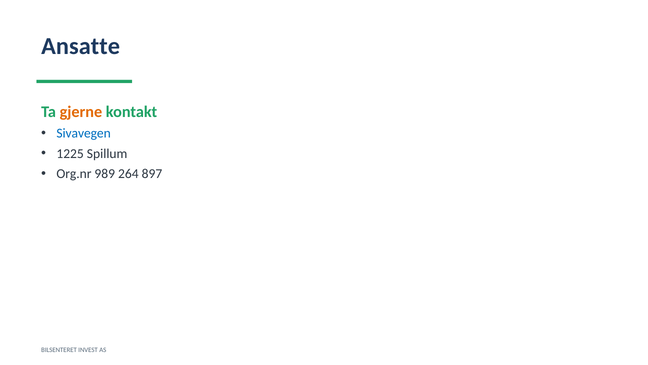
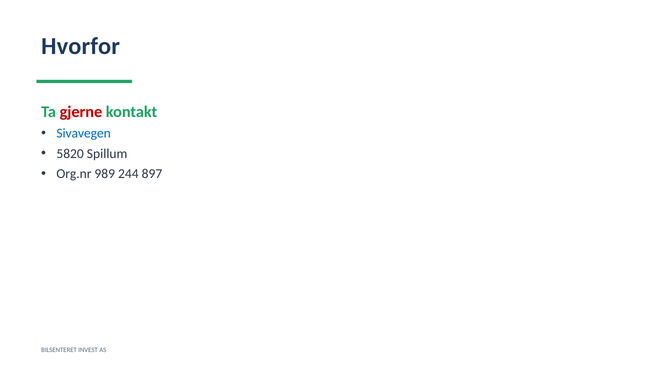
Ansatte: Ansatte -> Hvorfor
gjerne colour: orange -> red
1225: 1225 -> 5820
264: 264 -> 244
